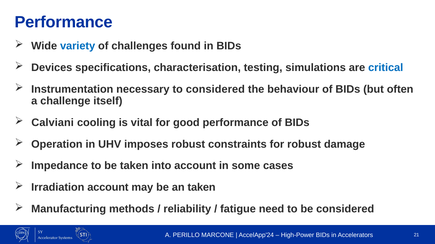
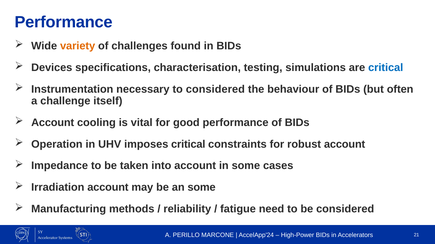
variety colour: blue -> orange
Calviani at (53, 123): Calviani -> Account
imposes robust: robust -> critical
robust damage: damage -> account
an taken: taken -> some
